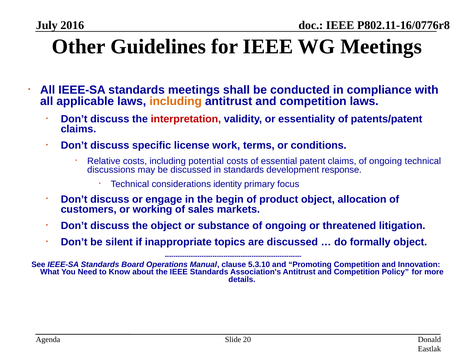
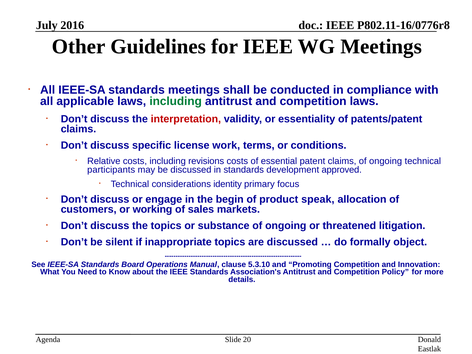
including at (176, 101) colour: orange -> green
potential: potential -> revisions
discussions: discussions -> participants
response: response -> approved
product object: object -> speak
the object: object -> topics
